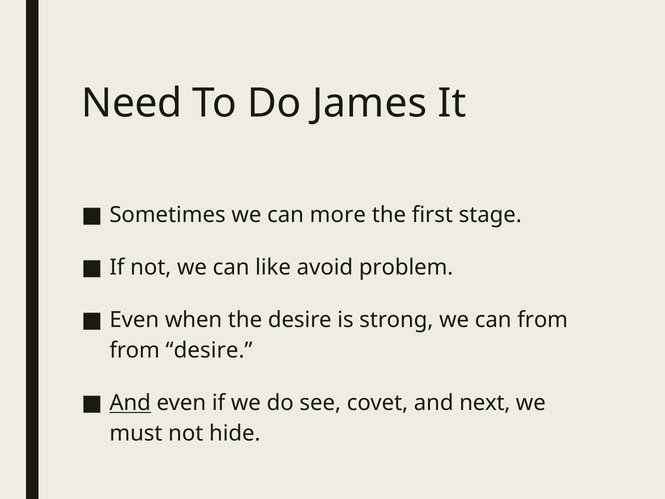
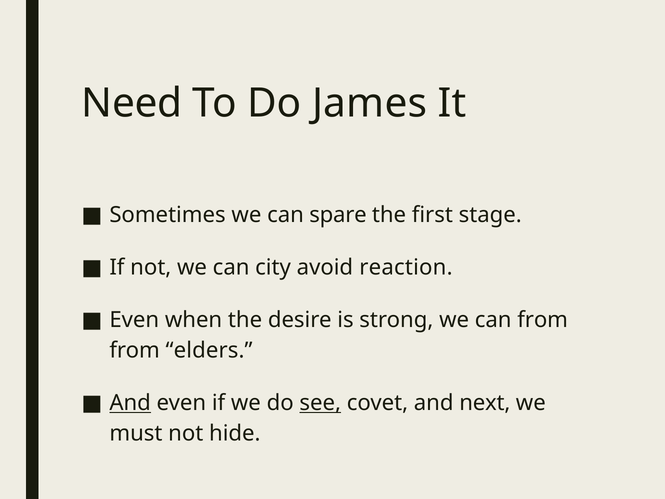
more: more -> spare
like: like -> city
problem: problem -> reaction
from desire: desire -> elders
see underline: none -> present
